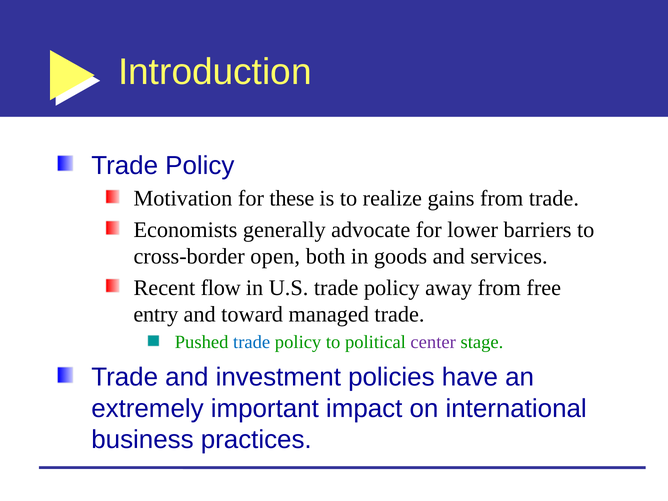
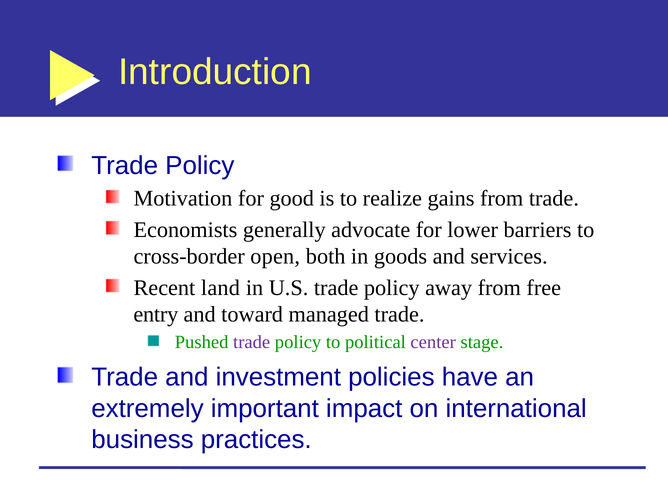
these: these -> good
flow: flow -> land
trade at (252, 342) colour: blue -> purple
